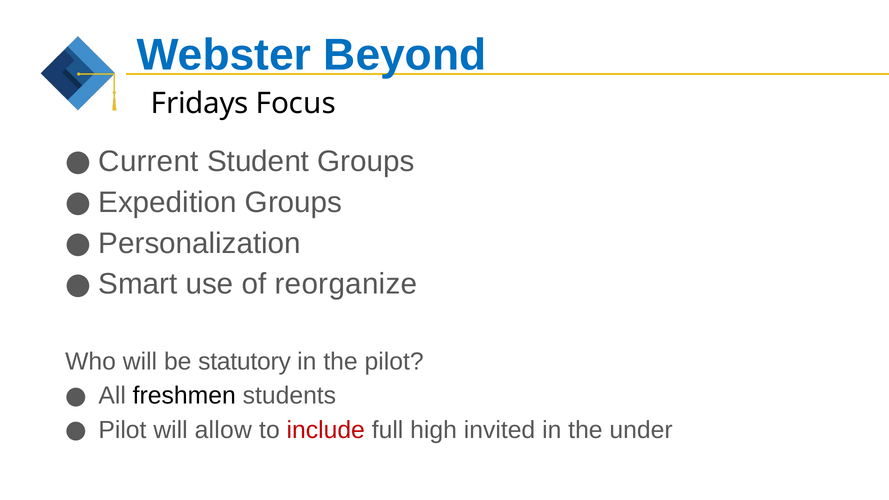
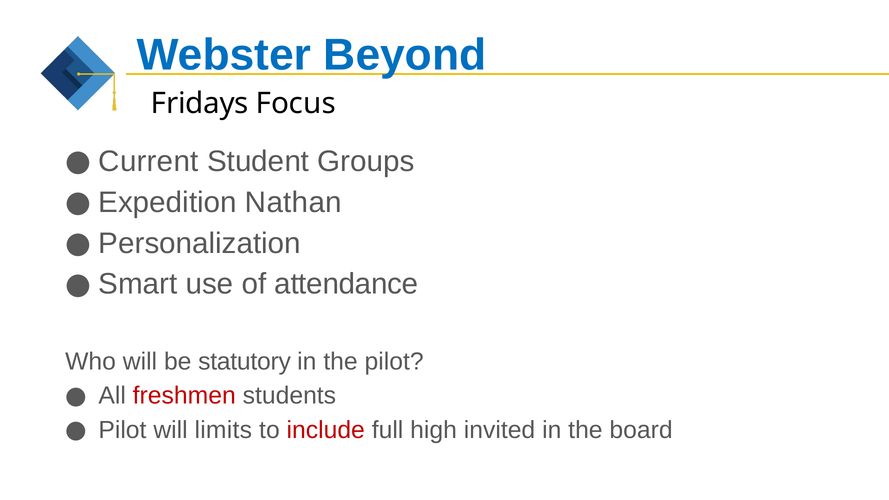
Expedition Groups: Groups -> Nathan
reorganize: reorganize -> attendance
freshmen colour: black -> red
allow: allow -> limits
under: under -> board
